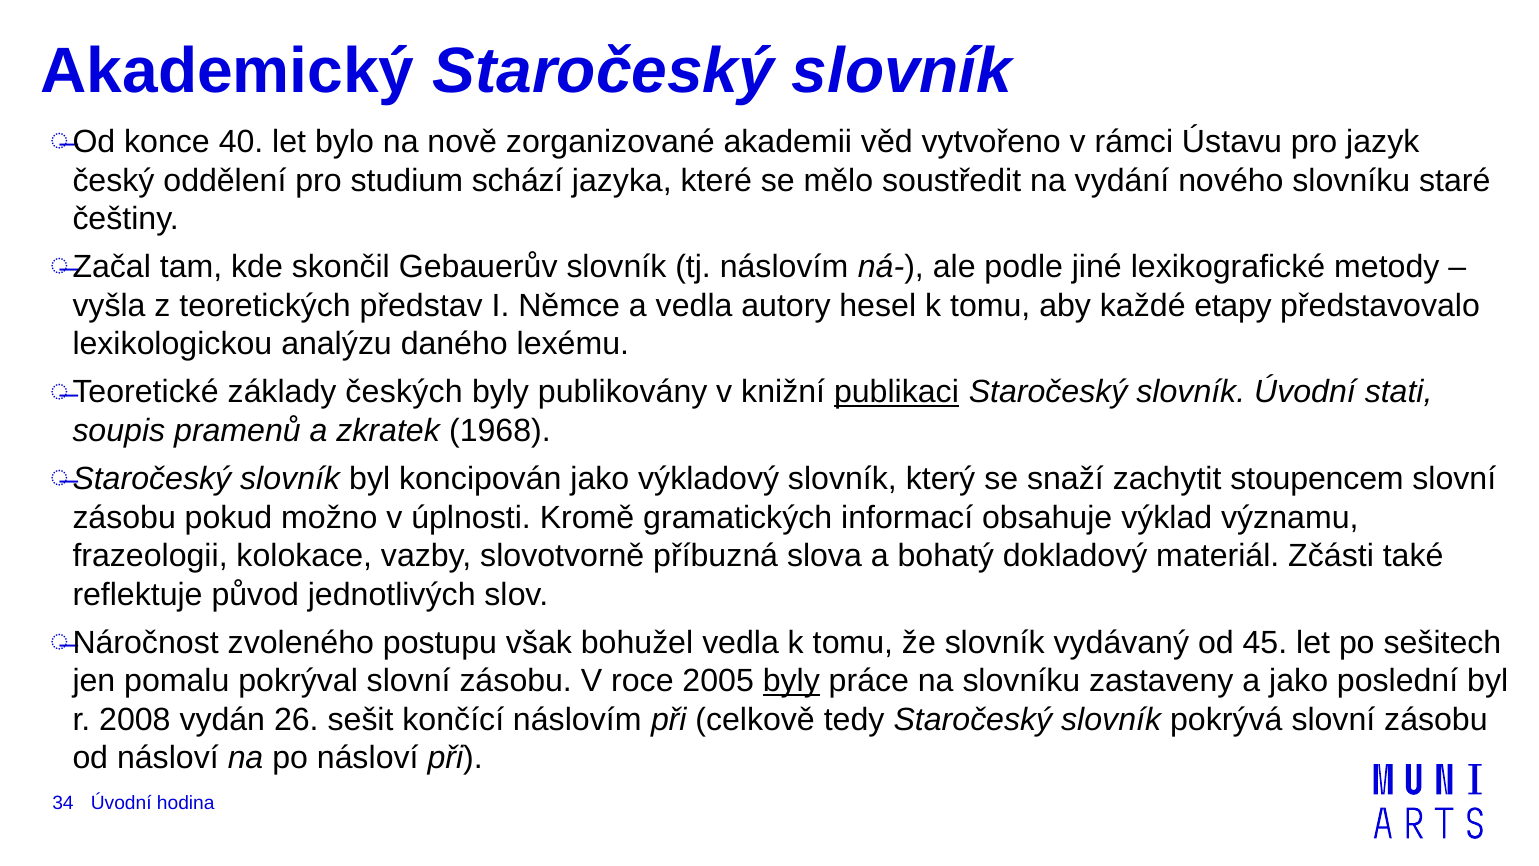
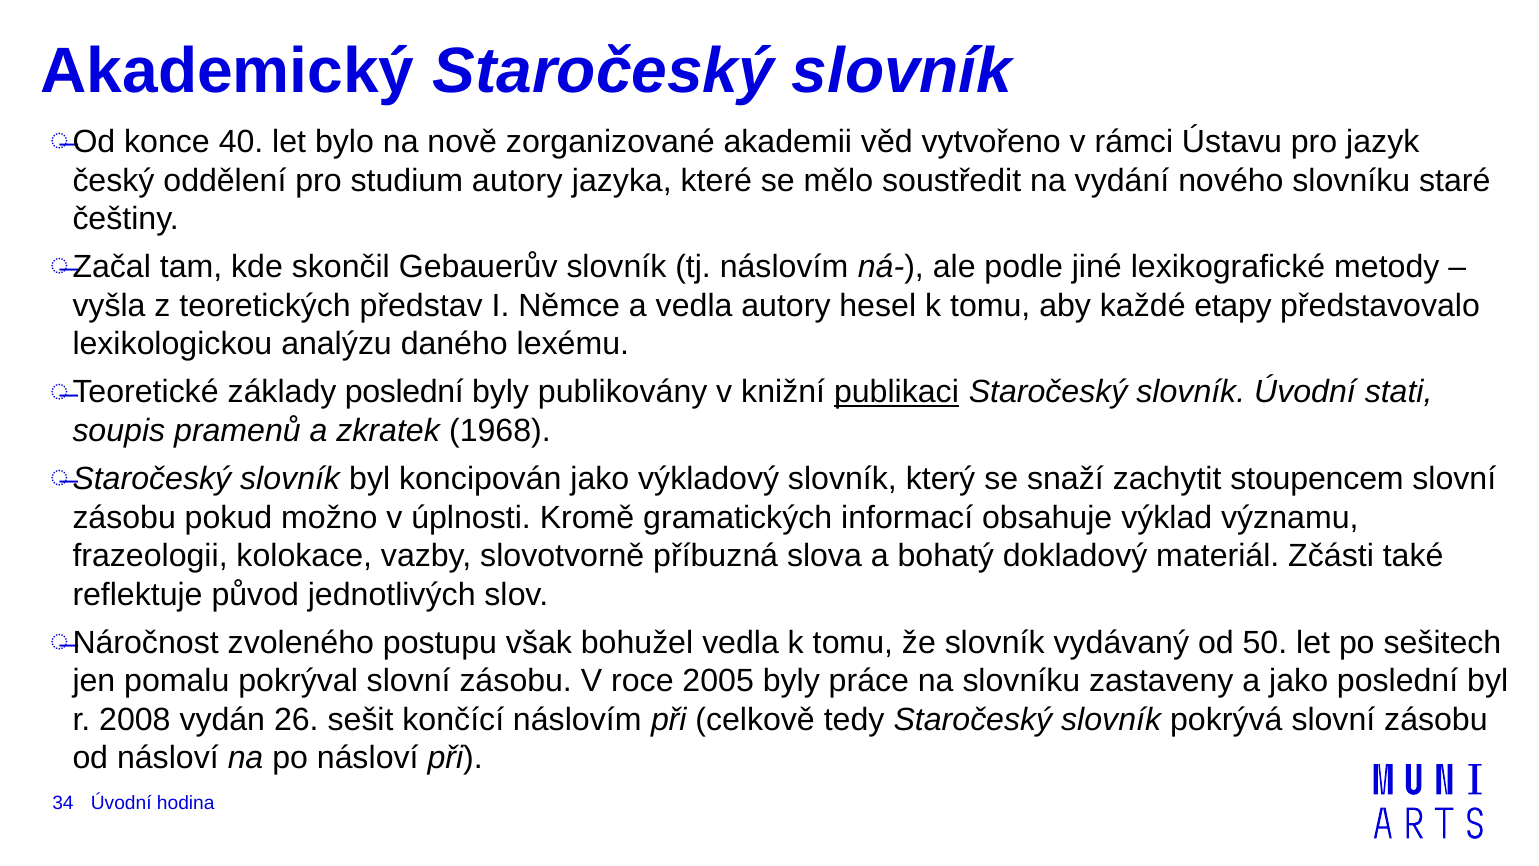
studium schází: schází -> autory
základy českých: českých -> poslední
45: 45 -> 50
byly at (791, 681) underline: present -> none
